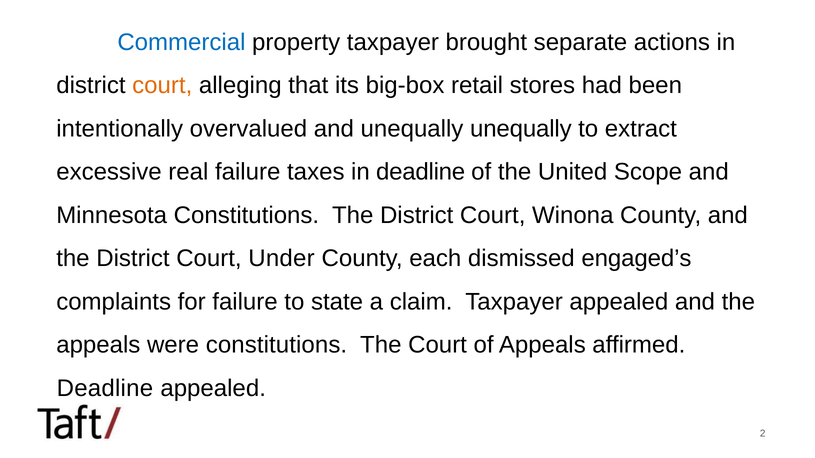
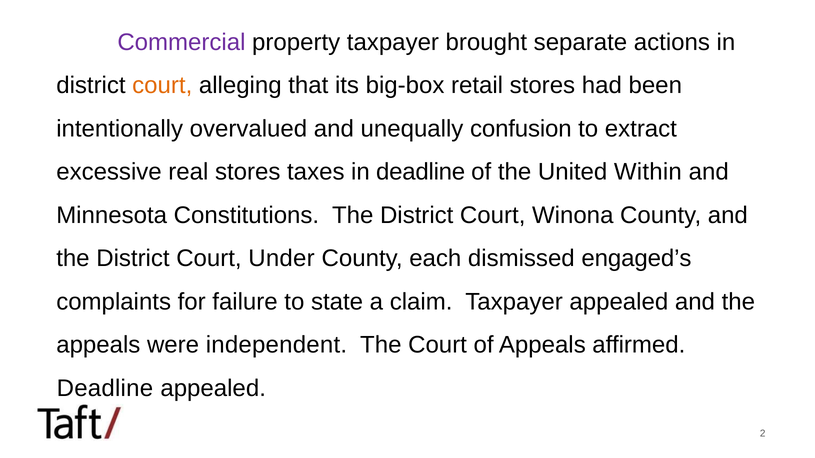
Commercial colour: blue -> purple
unequally unequally: unequally -> confusion
real failure: failure -> stores
Scope: Scope -> Within
were constitutions: constitutions -> independent
